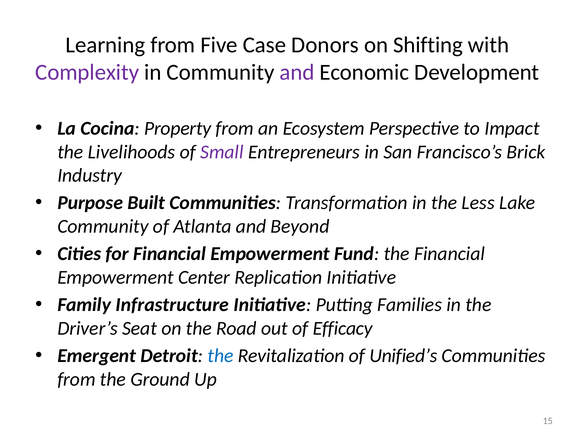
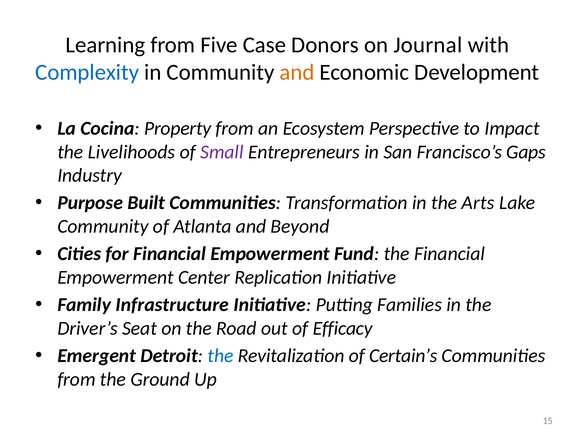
Shifting: Shifting -> Journal
Complexity colour: purple -> blue
and at (297, 72) colour: purple -> orange
Brick: Brick -> Gaps
Less: Less -> Arts
Unified’s: Unified’s -> Certain’s
